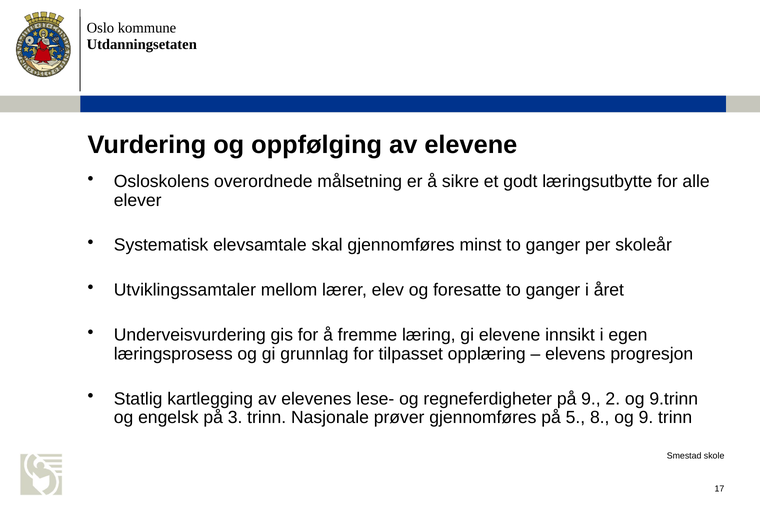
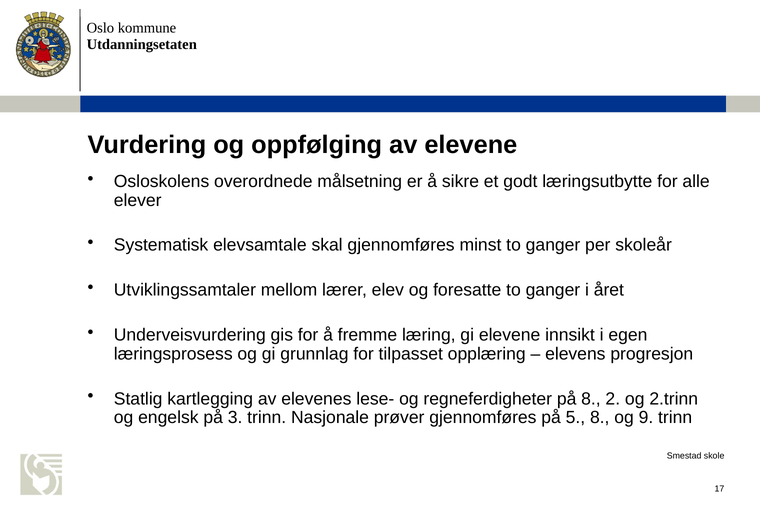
på 9: 9 -> 8
9.trinn: 9.trinn -> 2.trinn
